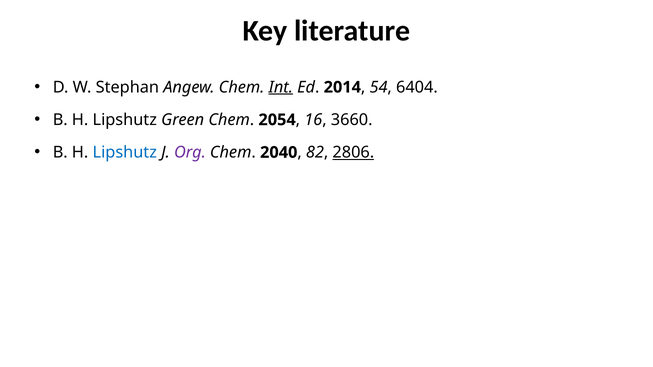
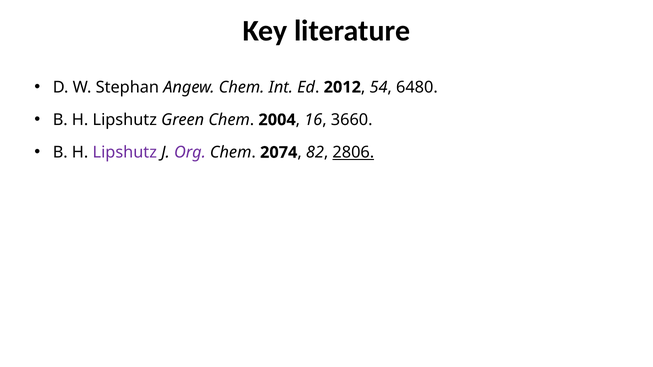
Int underline: present -> none
2014: 2014 -> 2012
6404: 6404 -> 6480
2054: 2054 -> 2004
Lipshutz at (125, 153) colour: blue -> purple
2040: 2040 -> 2074
